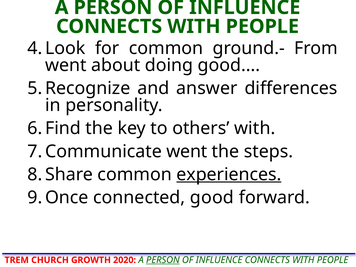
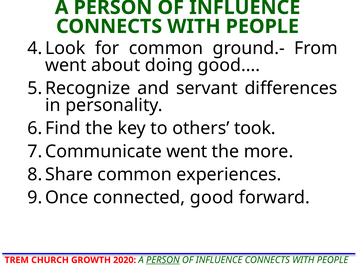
answer: answer -> servant
others with: with -> took
steps: steps -> more
experiences underline: present -> none
